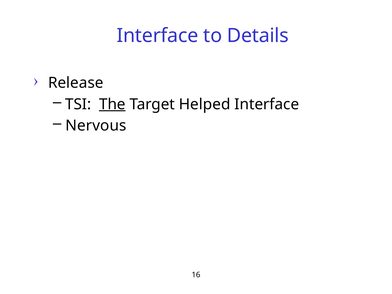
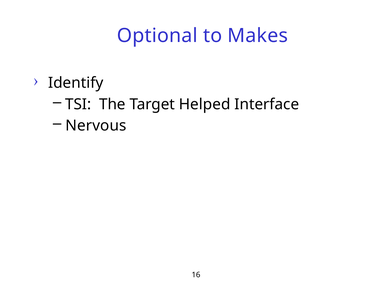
Interface at (157, 36): Interface -> Optional
Details: Details -> Makes
Release: Release -> Identify
The underline: present -> none
